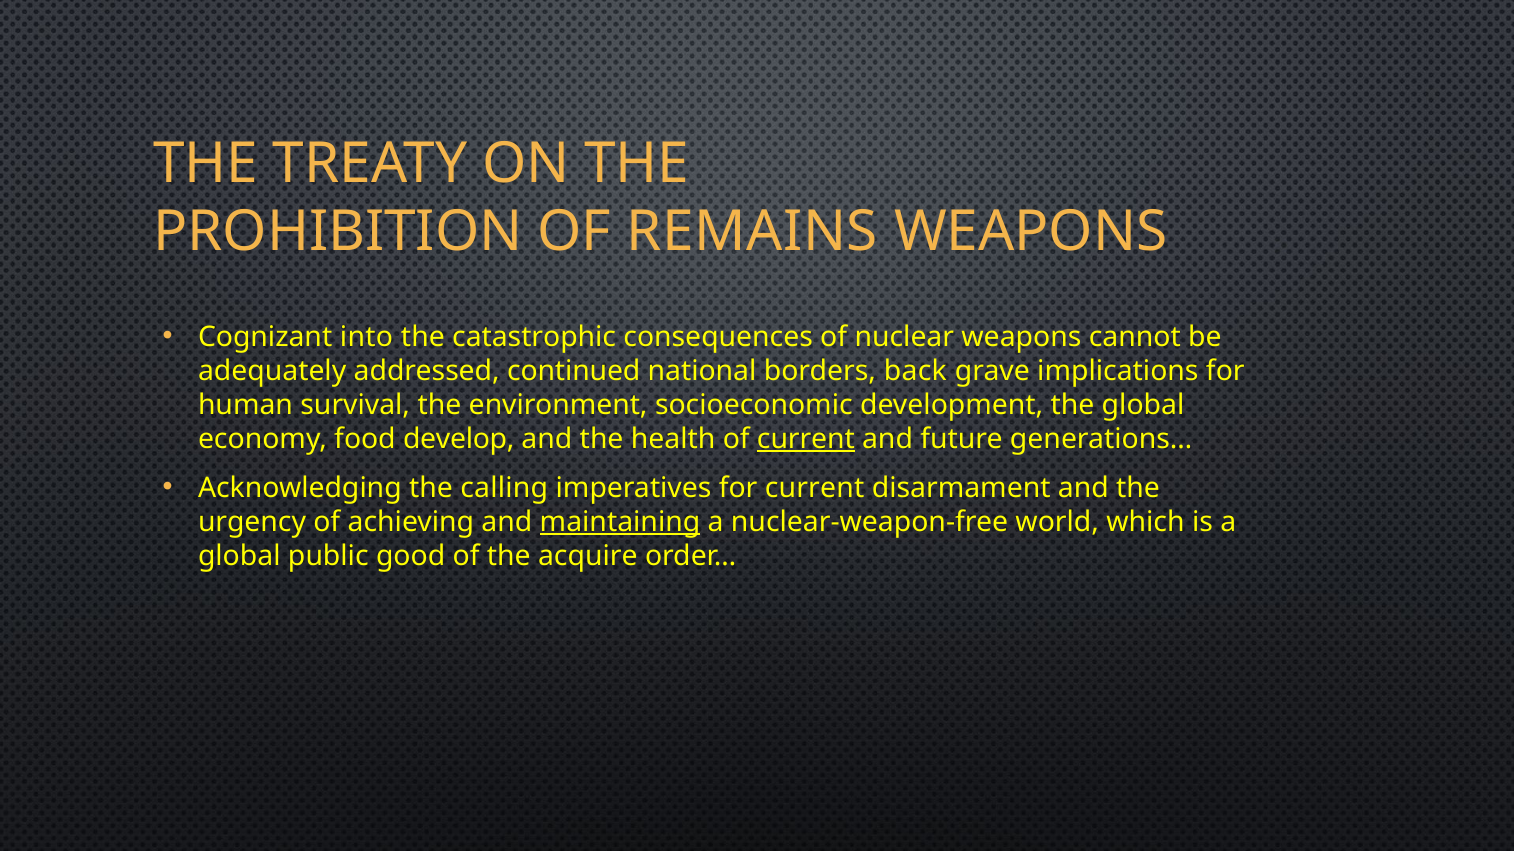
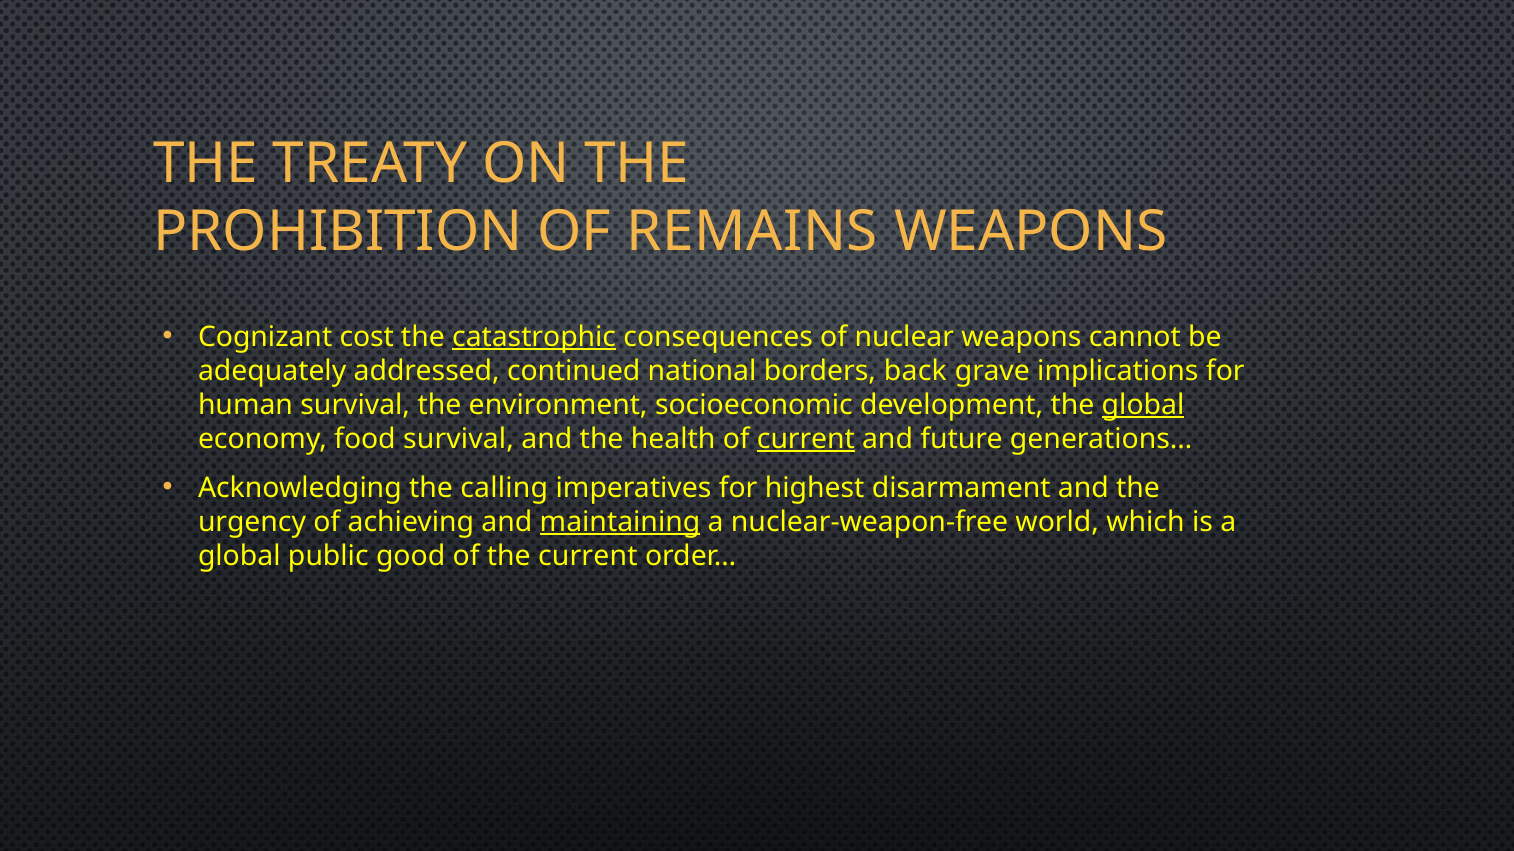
into: into -> cost
catastrophic underline: none -> present
global at (1143, 405) underline: none -> present
food develop: develop -> survival
for current: current -> highest
the acquire: acquire -> current
